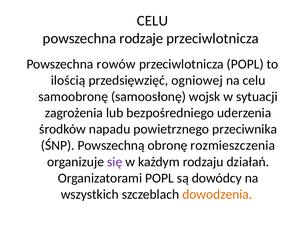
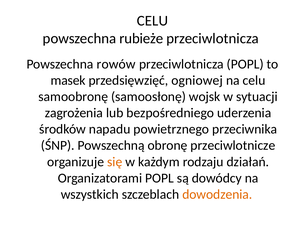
rodzaje: rodzaje -> rubieże
ilością: ilością -> masek
rozmieszczenia: rozmieszczenia -> przeciwlotnicze
się colour: purple -> orange
